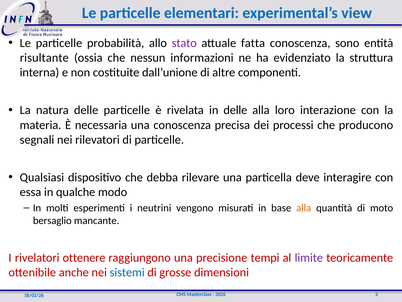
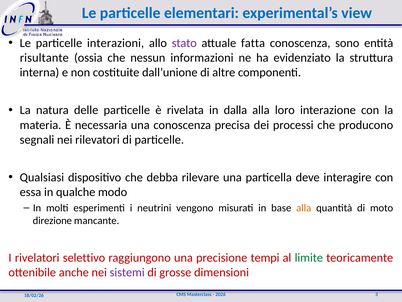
probabilità: probabilità -> interazioni
in delle: delle -> dalla
bersaglio: bersaglio -> direzione
ottenere: ottenere -> selettivo
limite colour: purple -> green
sistemi colour: blue -> purple
